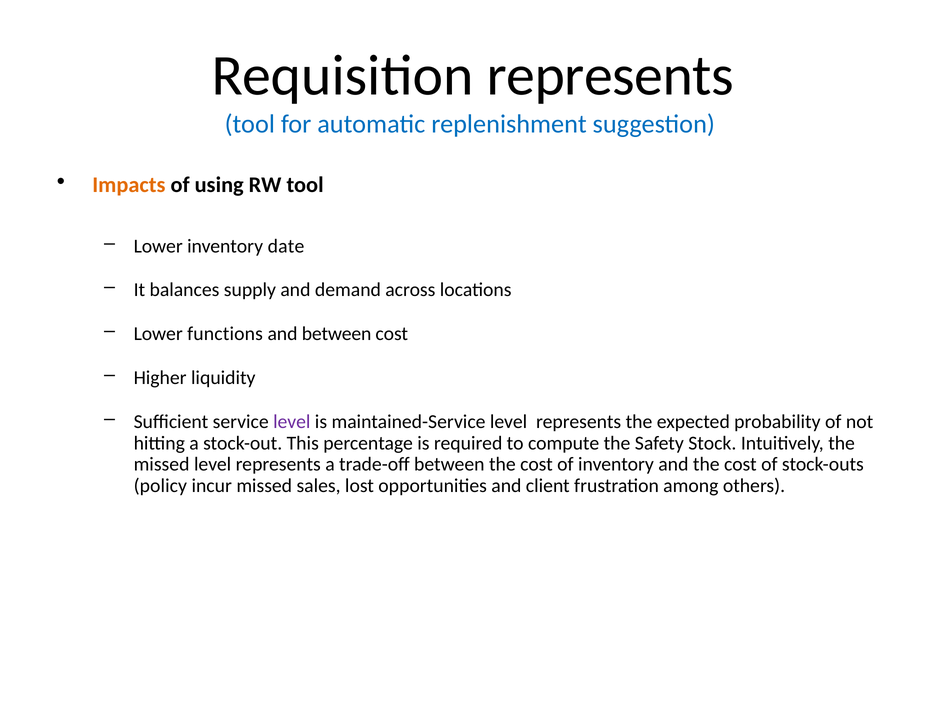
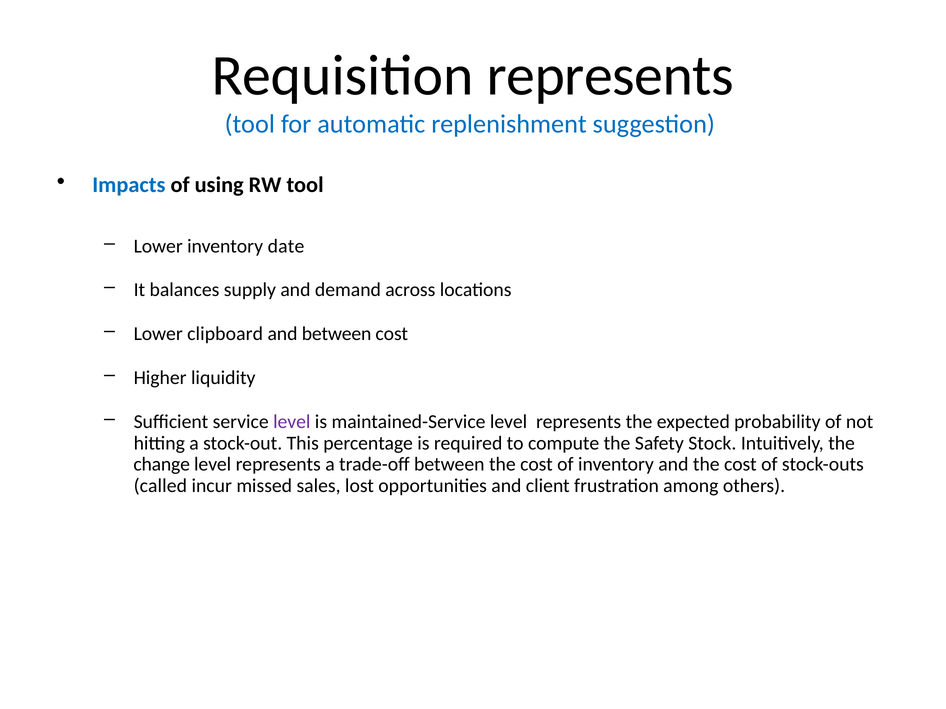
Impacts colour: orange -> blue
functions: functions -> clipboard
missed at (162, 465): missed -> change
policy: policy -> called
